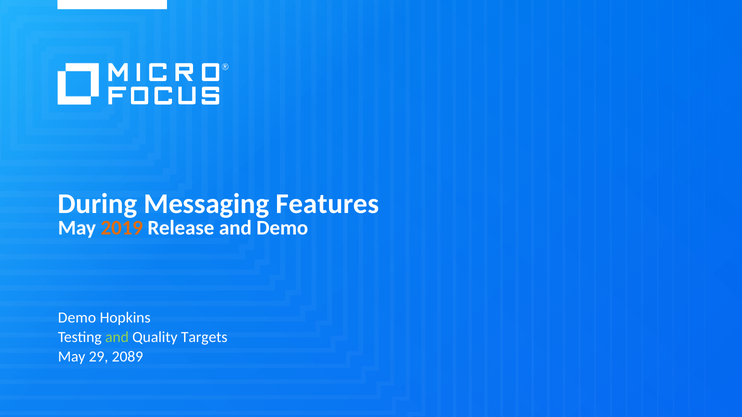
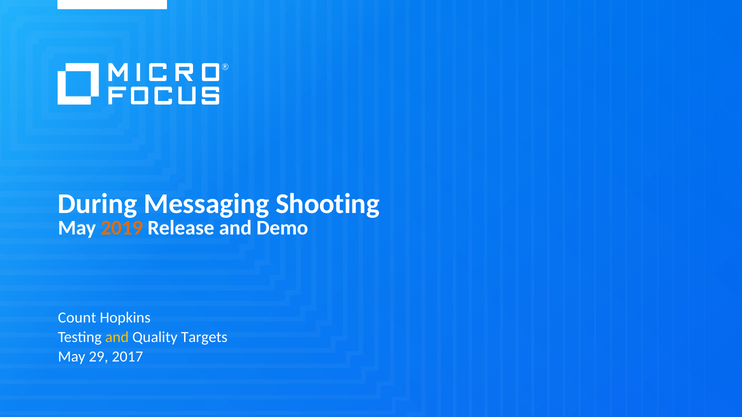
Features: Features -> Shooting
Demo at (77, 318): Demo -> Count
and at (117, 338) colour: light green -> yellow
2089: 2089 -> 2017
